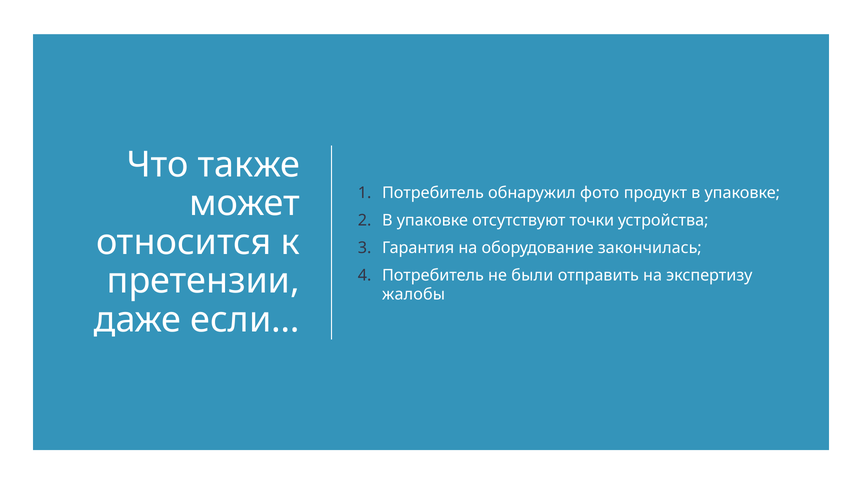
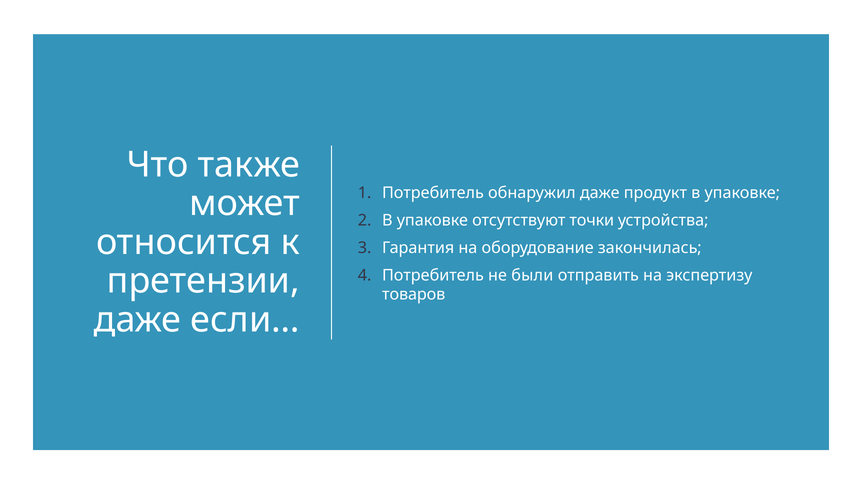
обнаружил фото: фото -> даже
жалобы: жалобы -> товаров
